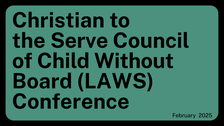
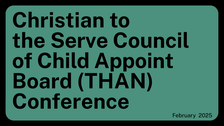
Without: Without -> Appoint
LAWS: LAWS -> THAN
